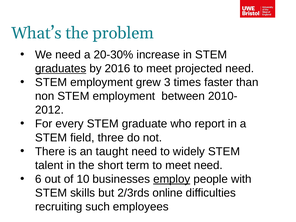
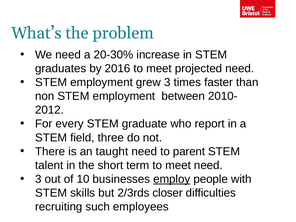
graduates underline: present -> none
widely: widely -> parent
6 at (38, 179): 6 -> 3
online: online -> closer
